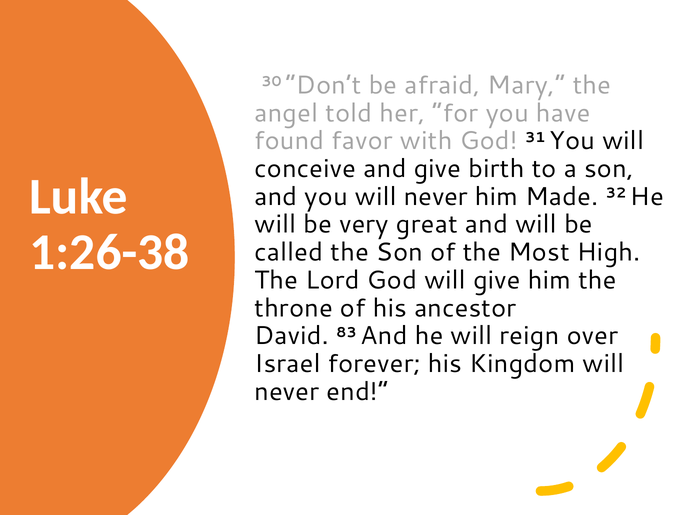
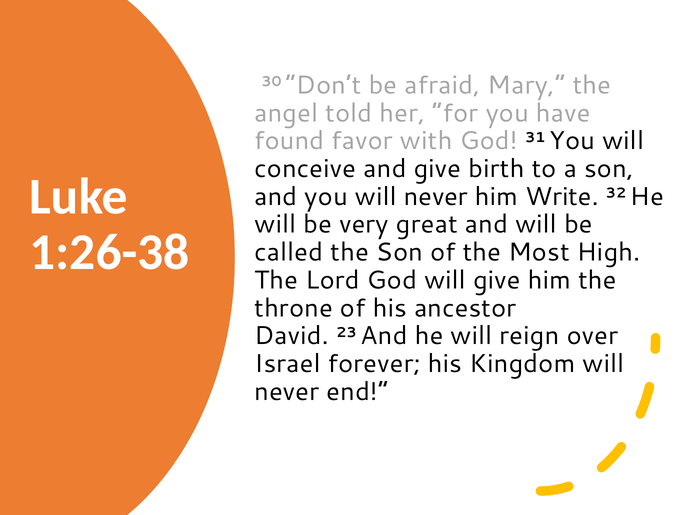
Made: Made -> Write
83: 83 -> 23
